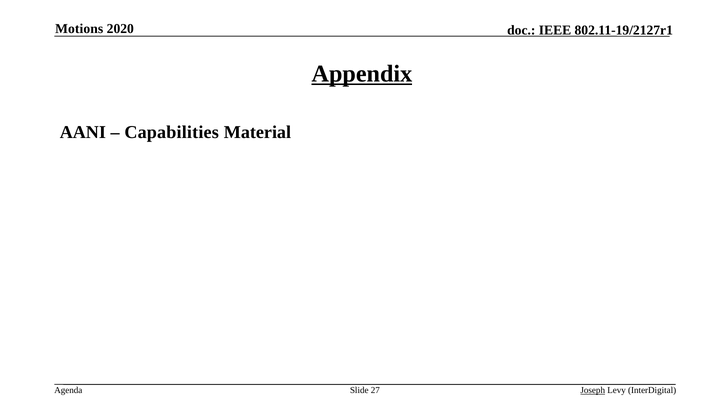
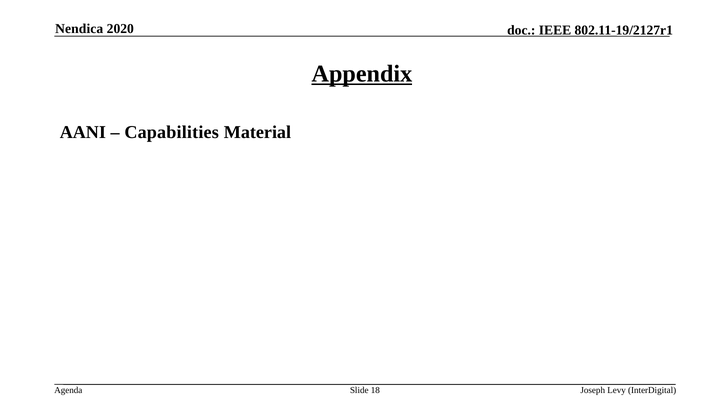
Motions: Motions -> Nendica
27: 27 -> 18
Joseph underline: present -> none
